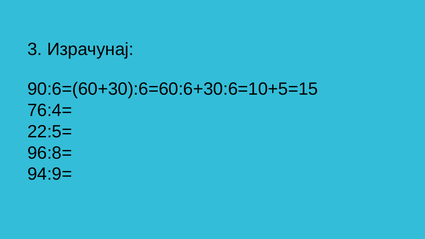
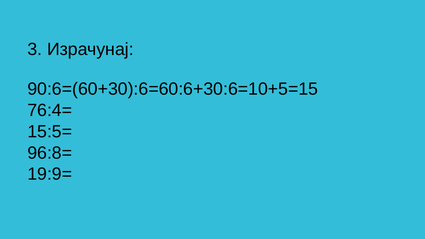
22:5=: 22:5= -> 15:5=
94:9=: 94:9= -> 19:9=
